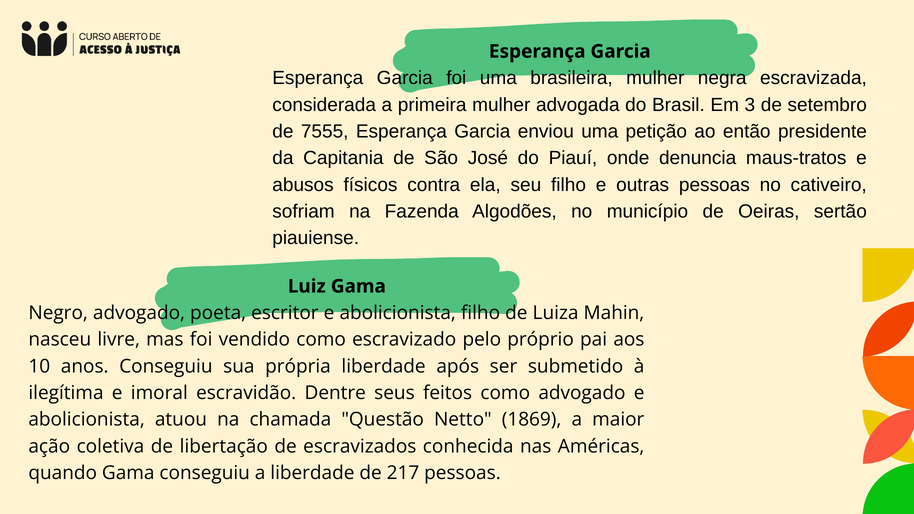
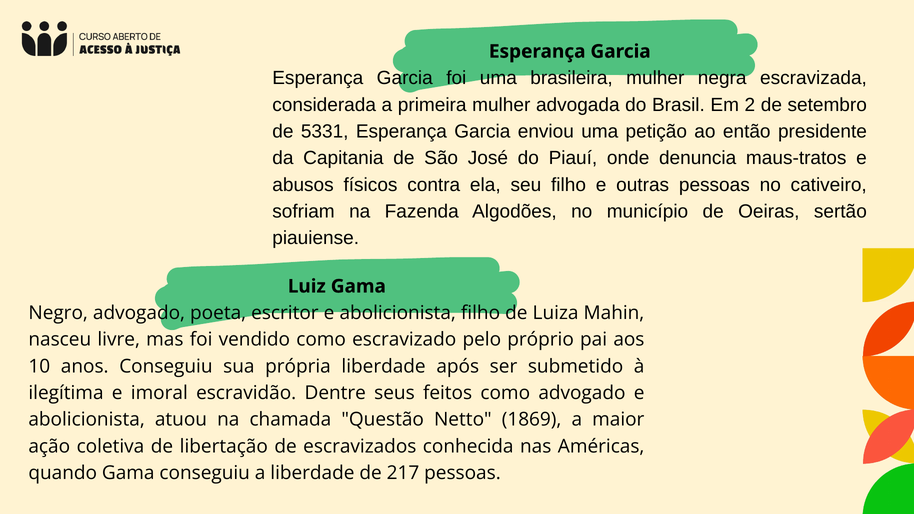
3: 3 -> 2
7555: 7555 -> 5331
